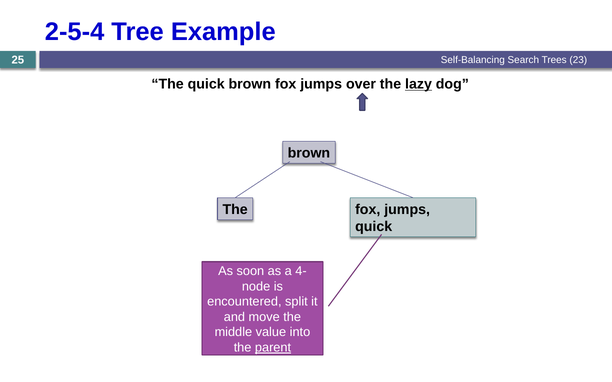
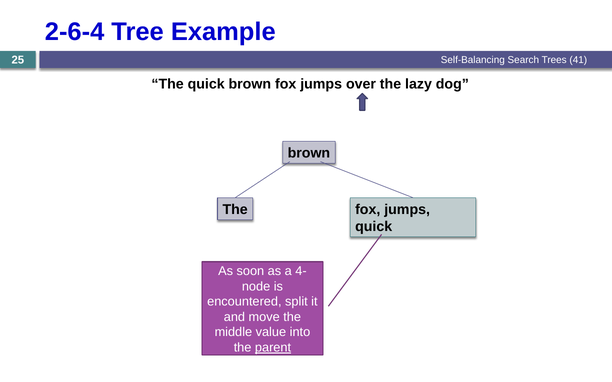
2-5-4: 2-5-4 -> 2-6-4
23: 23 -> 41
lazy underline: present -> none
